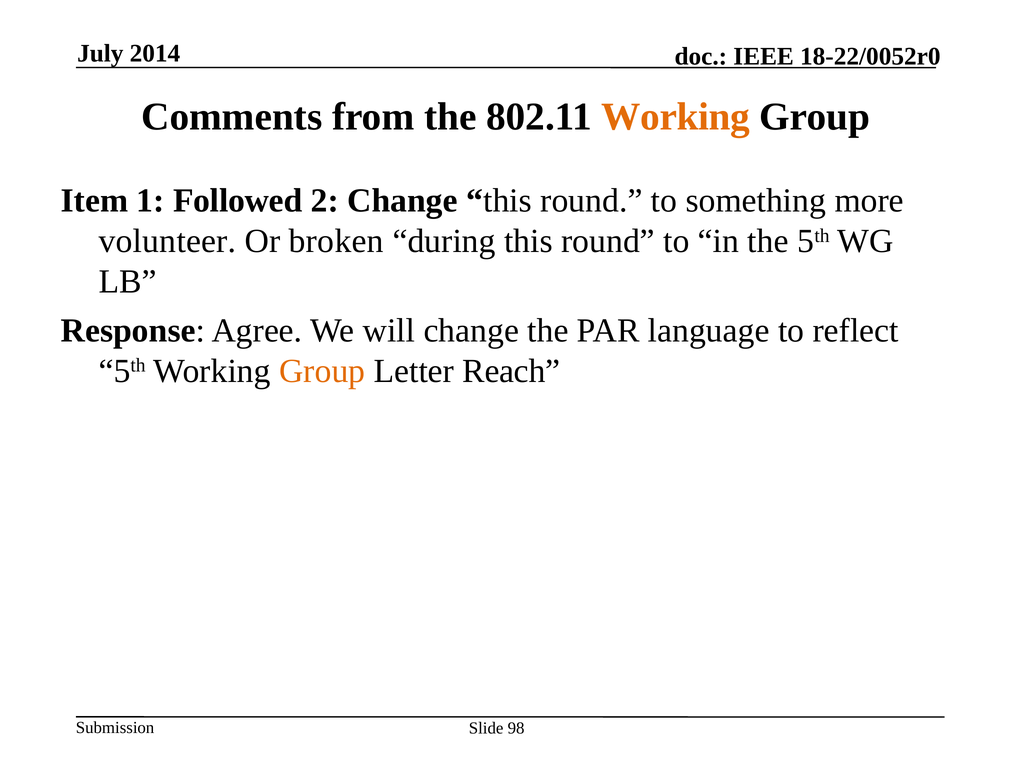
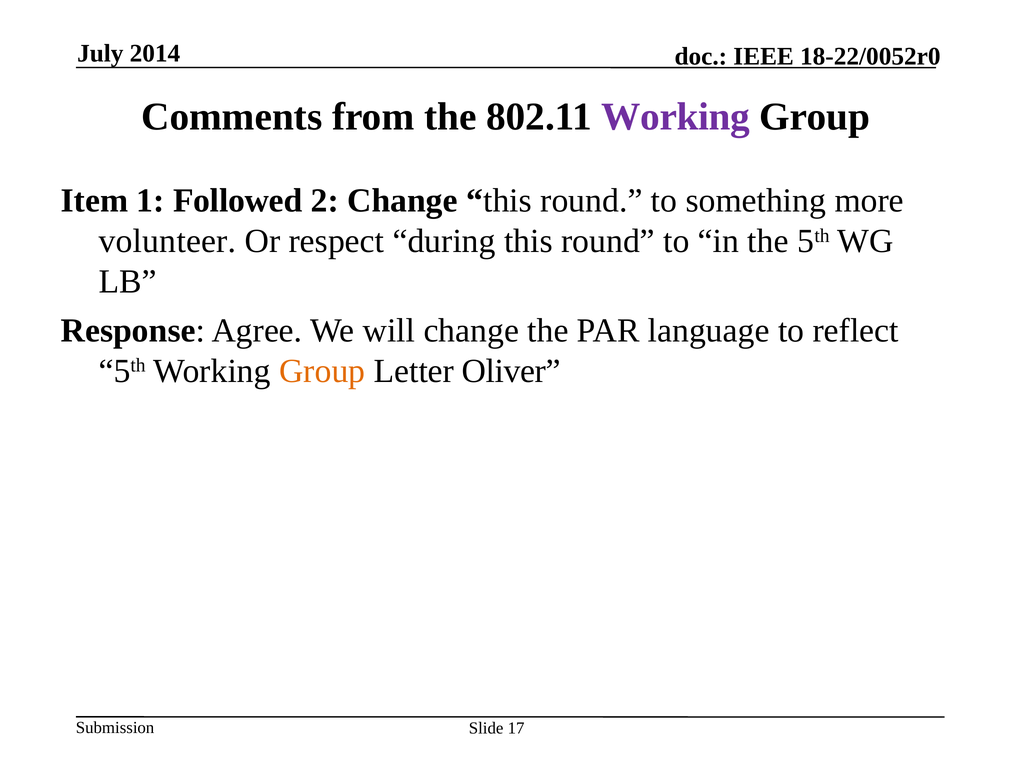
Working at (676, 117) colour: orange -> purple
broken: broken -> respect
Reach: Reach -> Oliver
98: 98 -> 17
